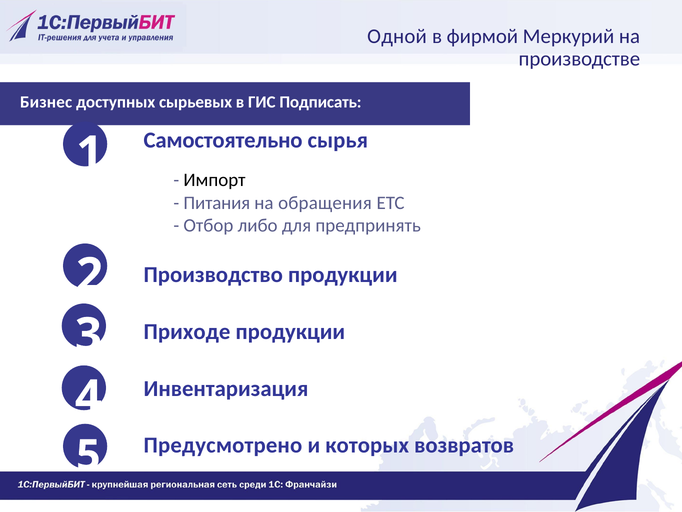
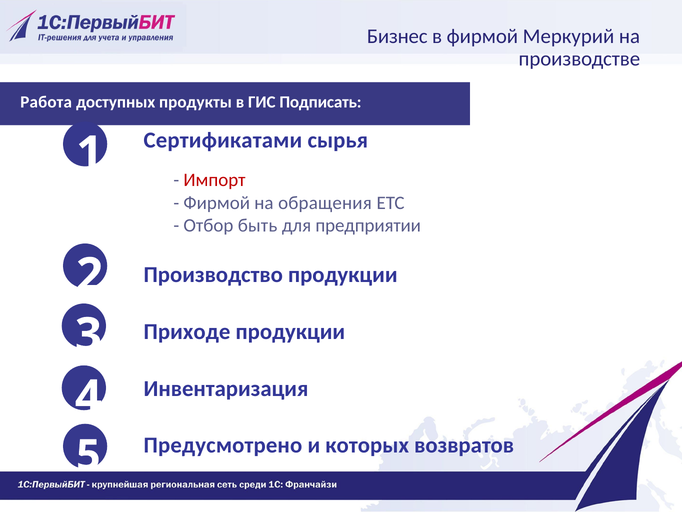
Одной: Одной -> Бизнес
Бизнес: Бизнес -> Работа
сырьевых: сырьевых -> продукты
Самостоятельно: Самостоятельно -> Сертификатами
Импорт colour: black -> red
Питания at (217, 203): Питания -> Фирмой
либо: либо -> быть
предпринять: предпринять -> предприятии
